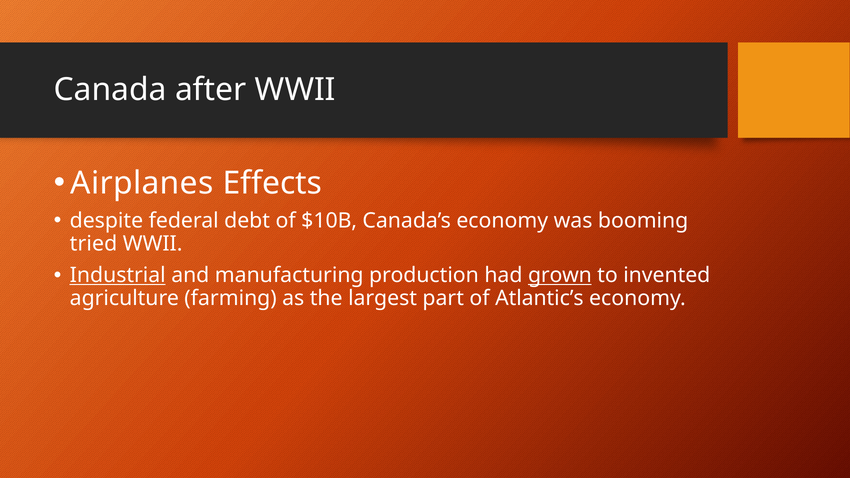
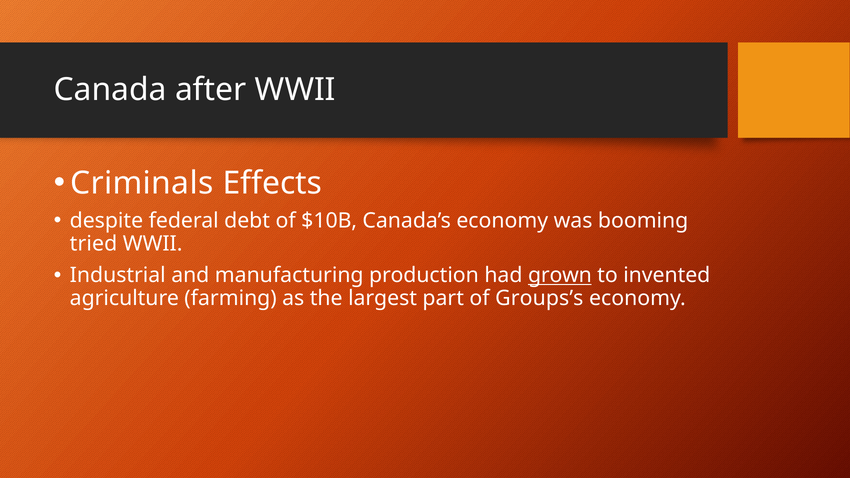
Airplanes: Airplanes -> Criminals
Industrial underline: present -> none
Atlantic’s: Atlantic’s -> Groups’s
